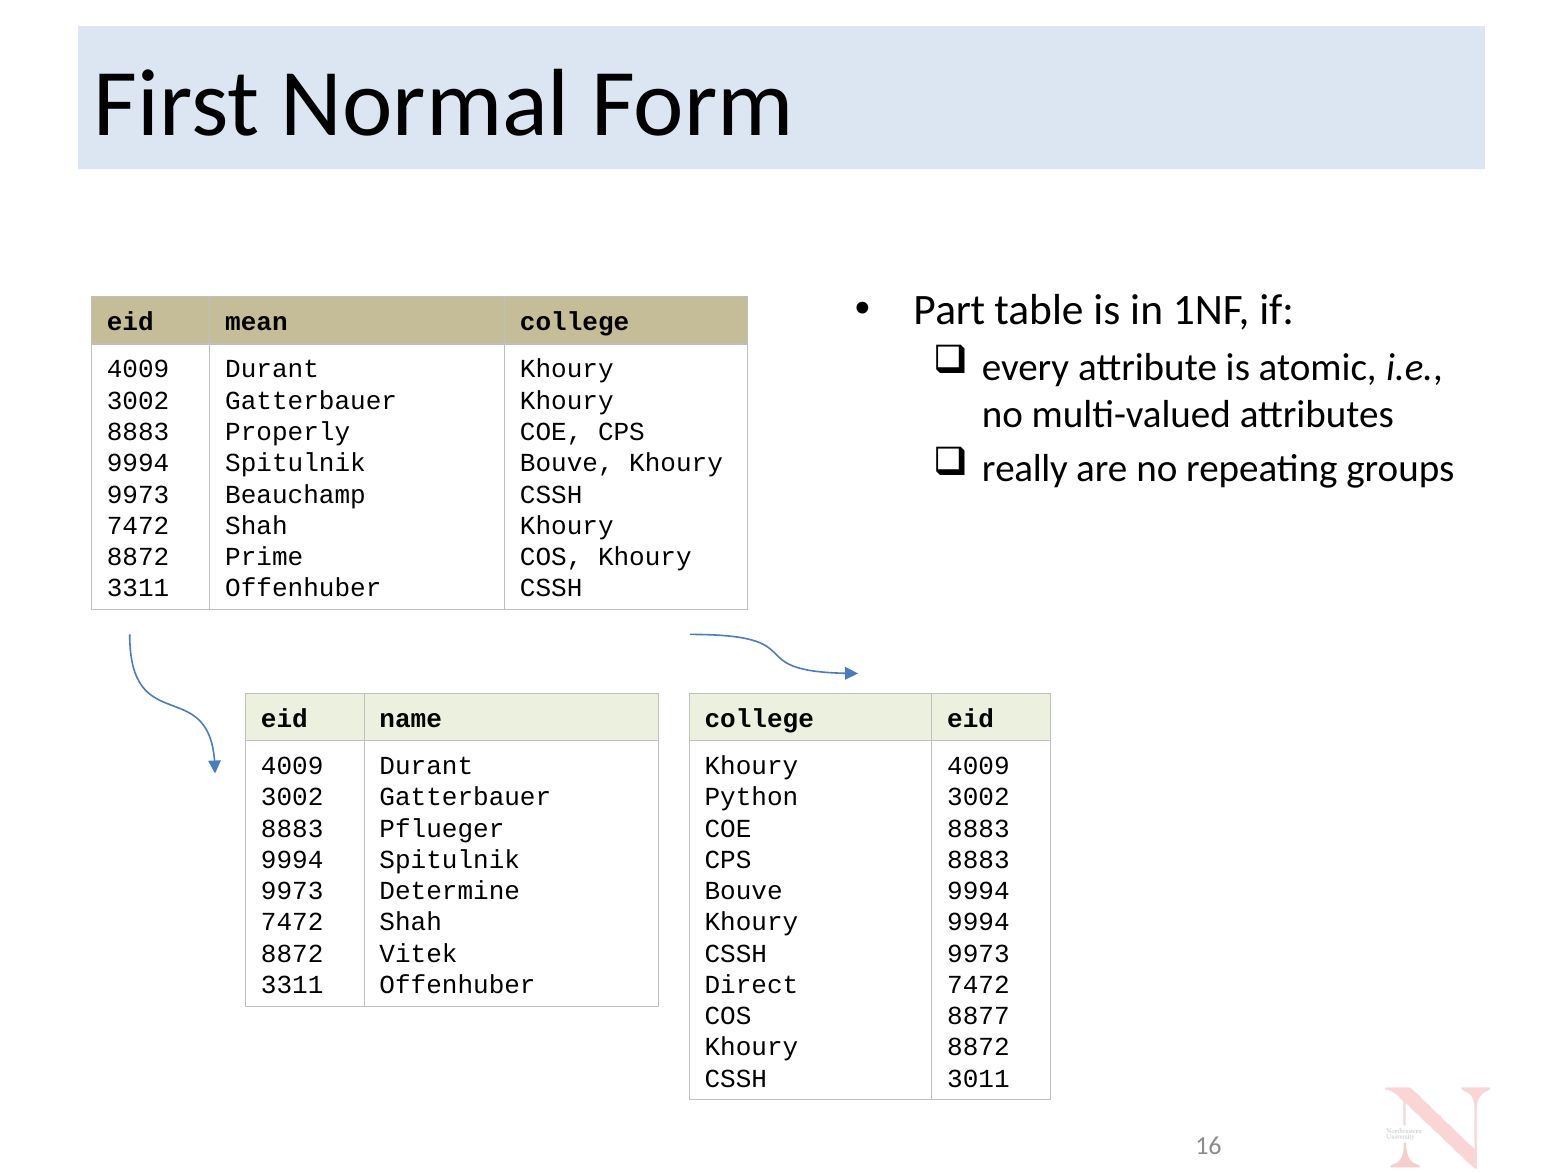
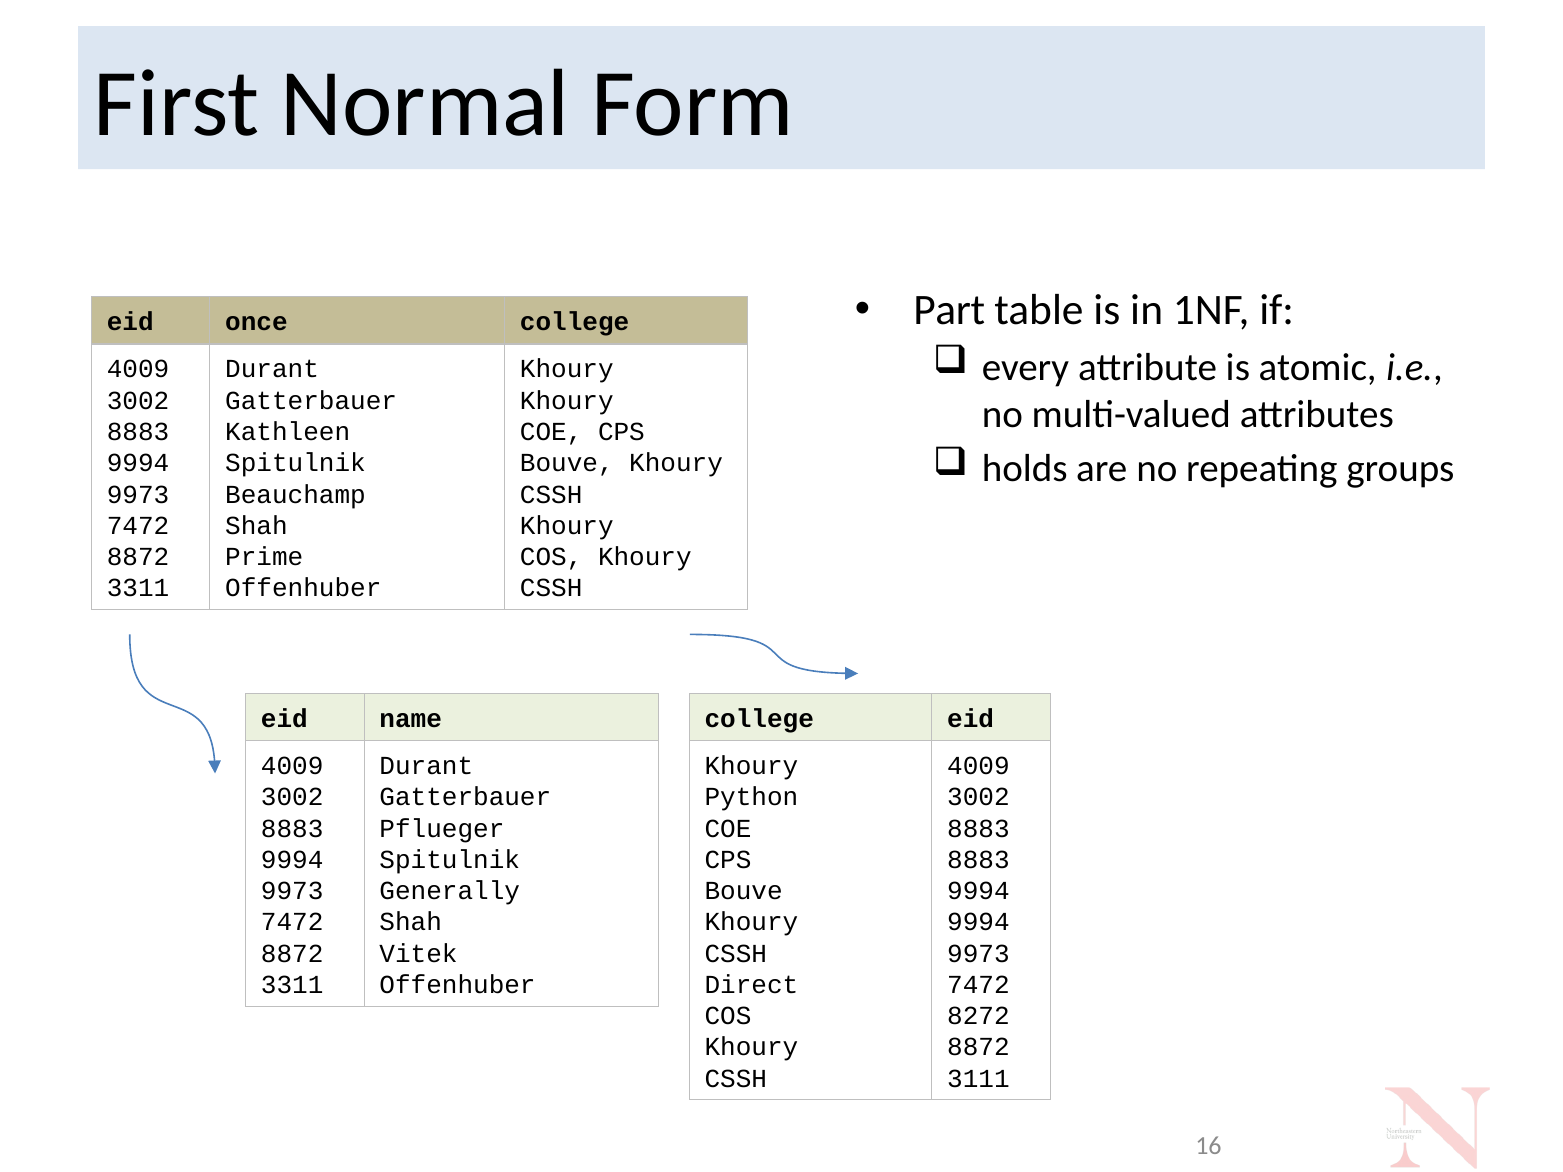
mean: mean -> once
Properly: Properly -> Kathleen
really: really -> holds
Determine: Determine -> Generally
8877: 8877 -> 8272
3011: 3011 -> 3111
